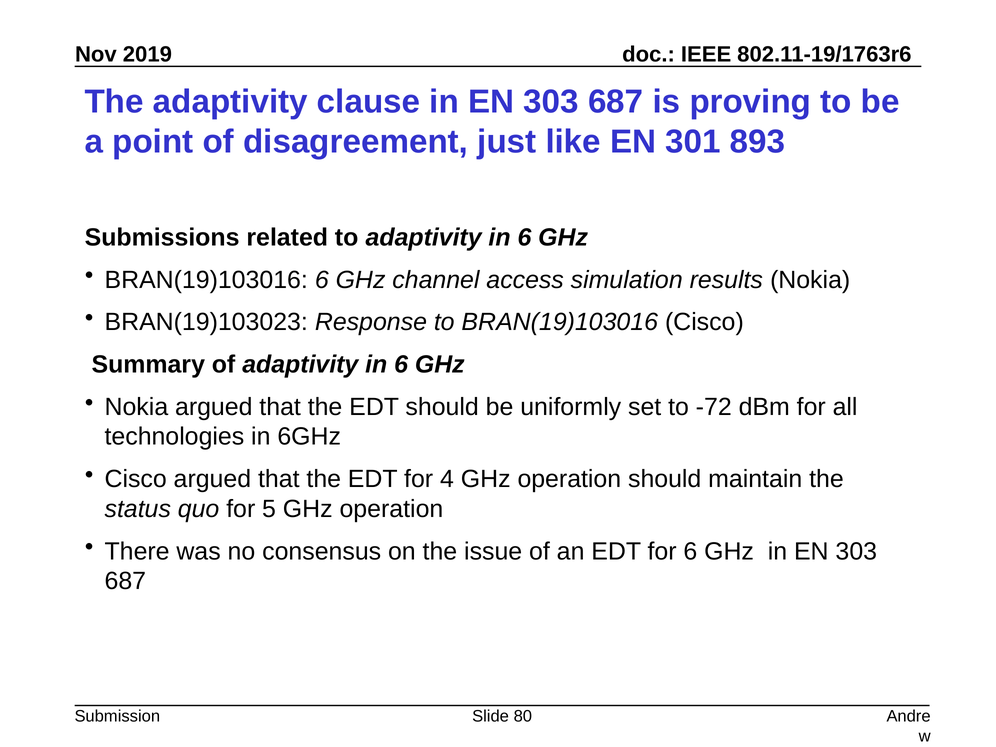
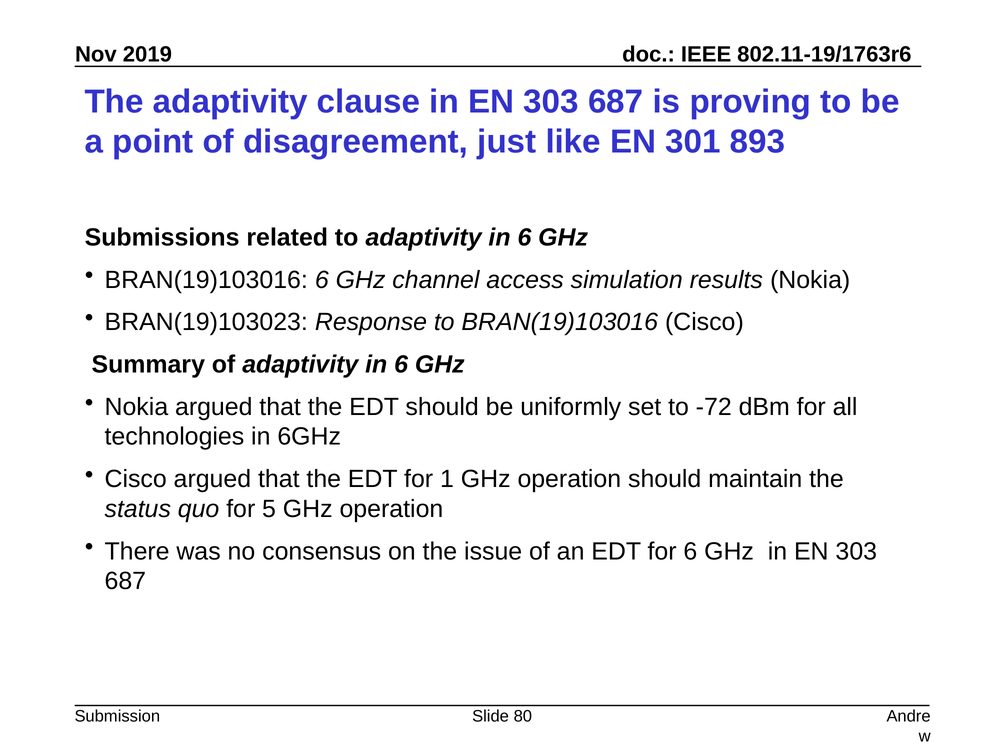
4: 4 -> 1
